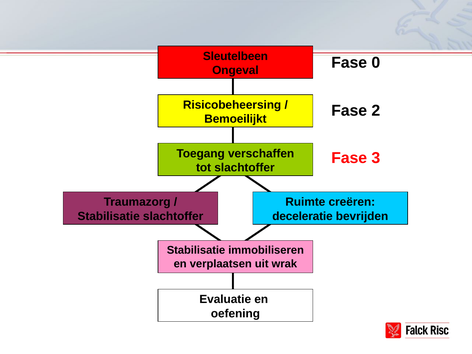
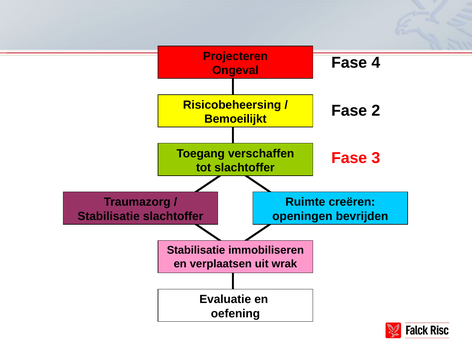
Sleutelbeen: Sleutelbeen -> Projecteren
0: 0 -> 4
deceleratie: deceleratie -> openingen
